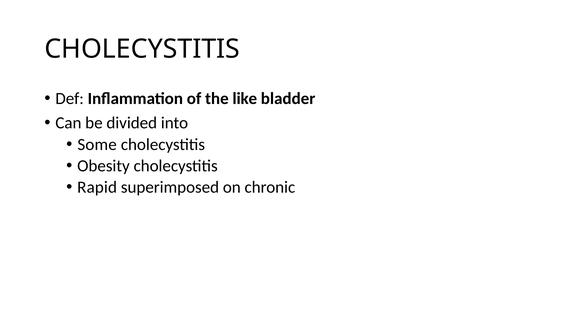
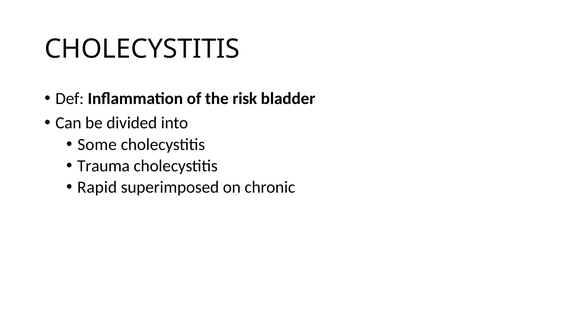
like: like -> risk
Obesity: Obesity -> Trauma
